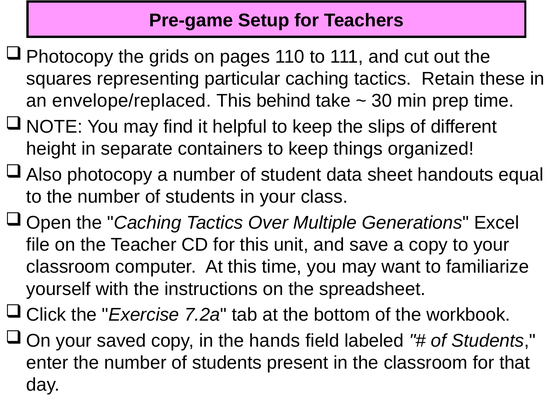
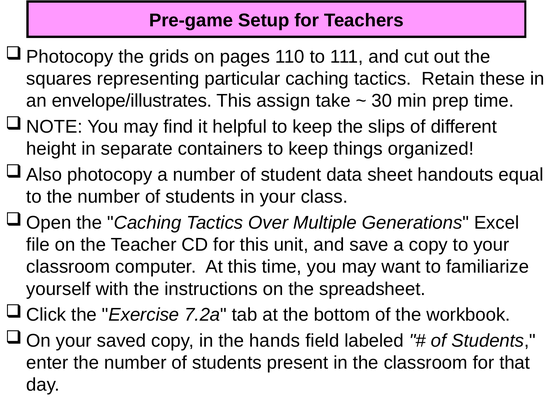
envelope/replaced: envelope/replaced -> envelope/illustrates
behind: behind -> assign
